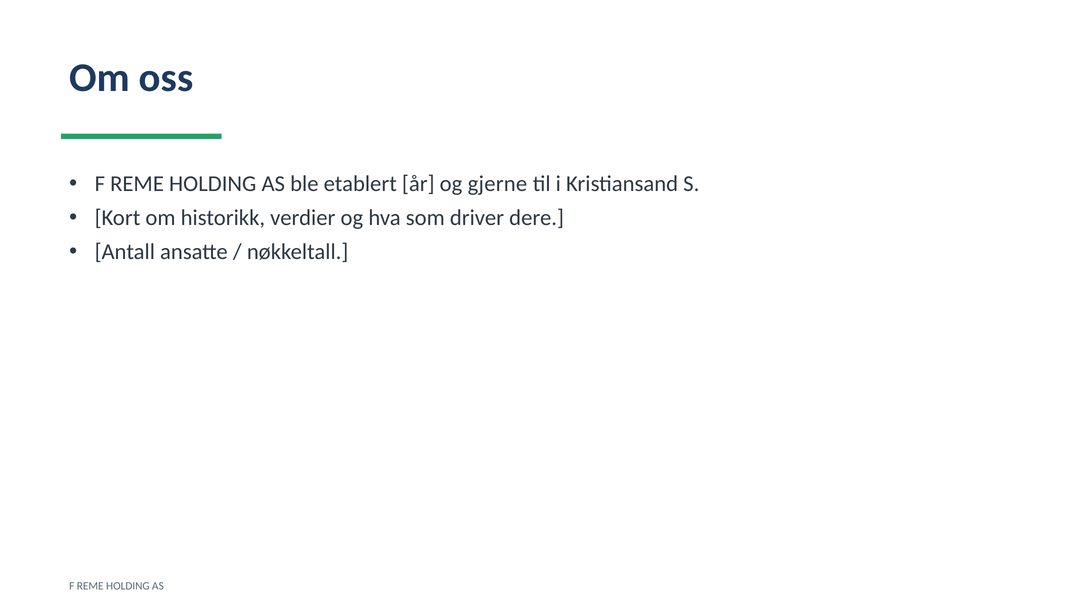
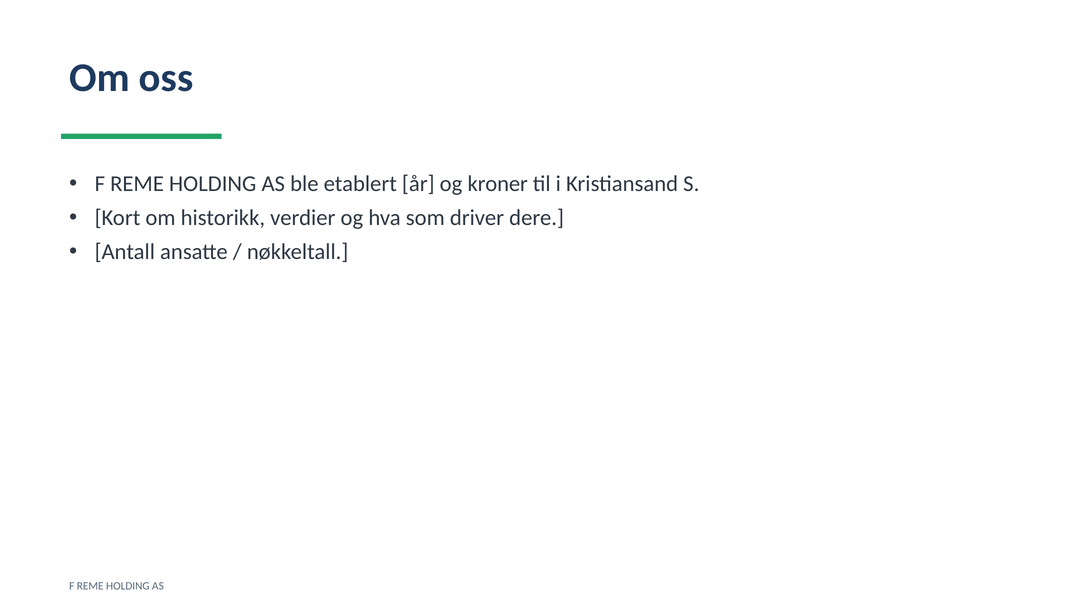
gjerne: gjerne -> kroner
